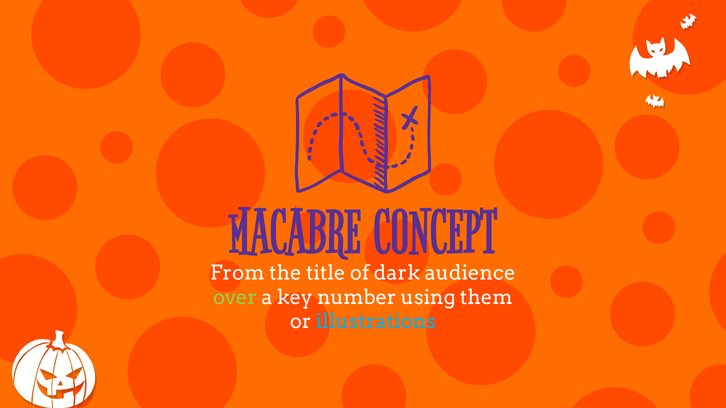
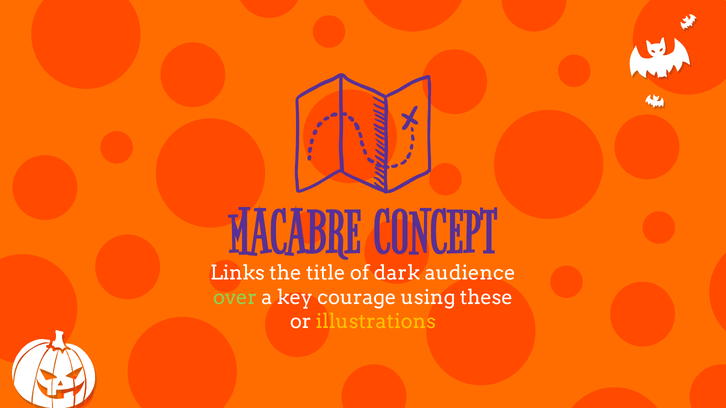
From: From -> Links
number: number -> courage
them: them -> these
illustrations colour: light blue -> yellow
